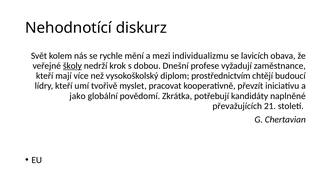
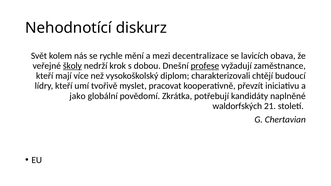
individualizmu: individualizmu -> decentralizace
profese underline: none -> present
prostřednictvím: prostřednictvím -> charakterizovali
převažujících: převažujících -> waldorfských
